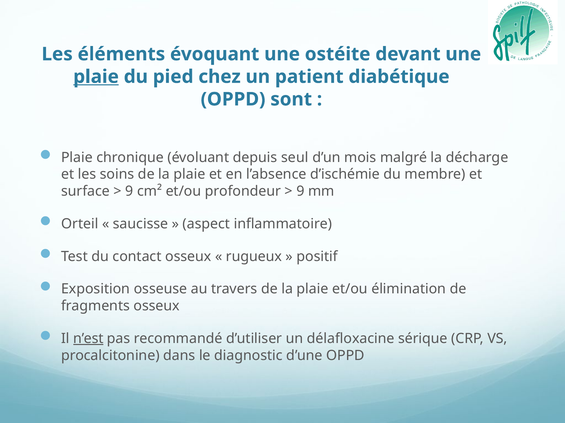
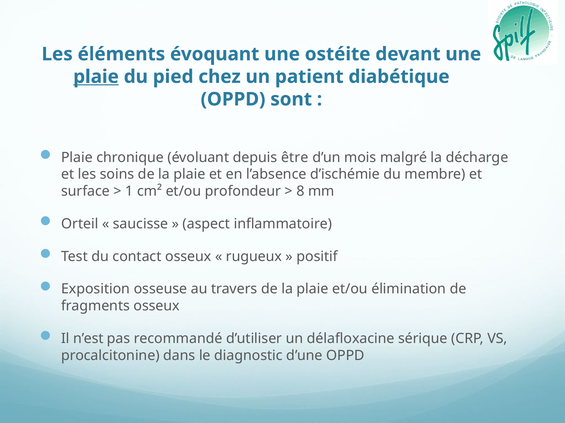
seul: seul -> être
9 at (129, 192): 9 -> 1
9 at (300, 192): 9 -> 8
n’est underline: present -> none
